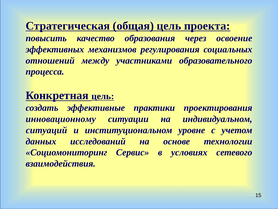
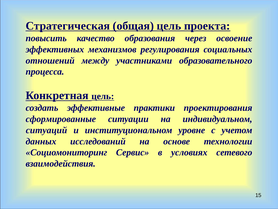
инновационному: инновационному -> сформированные
